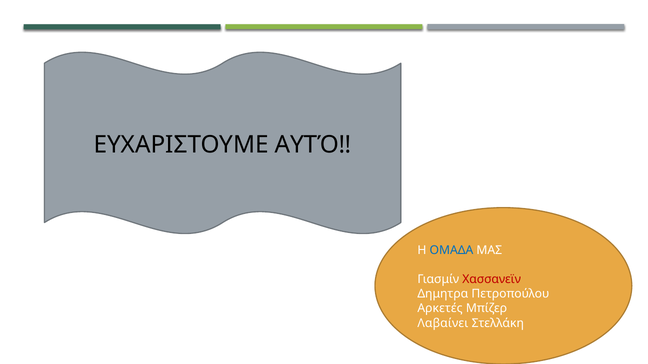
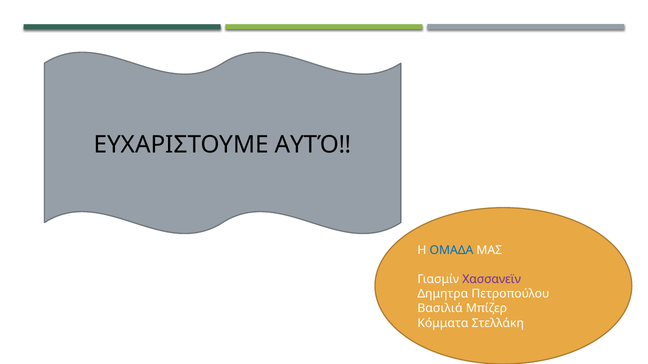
Χασσανεϊν colour: red -> purple
Αρκετές: Αρκετές -> Βασιλιά
Λαβαίνει: Λαβαίνει -> Κόμματα
